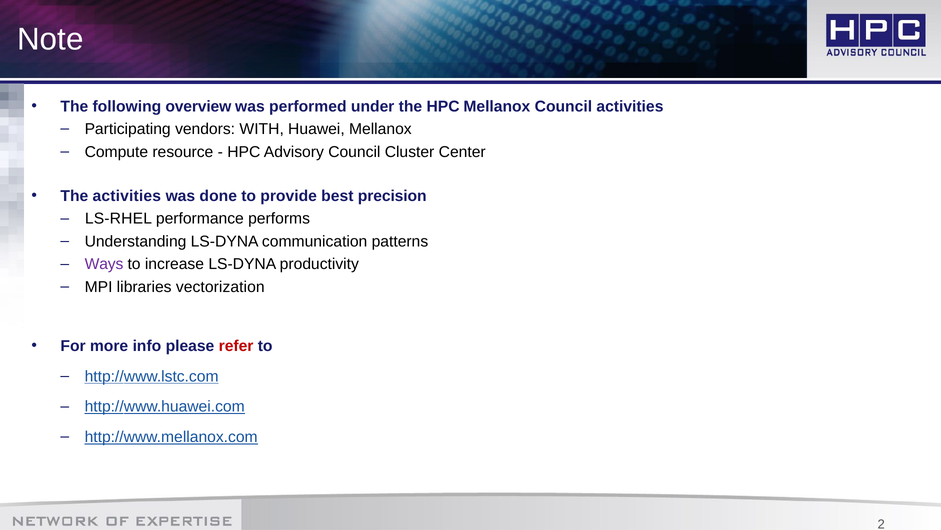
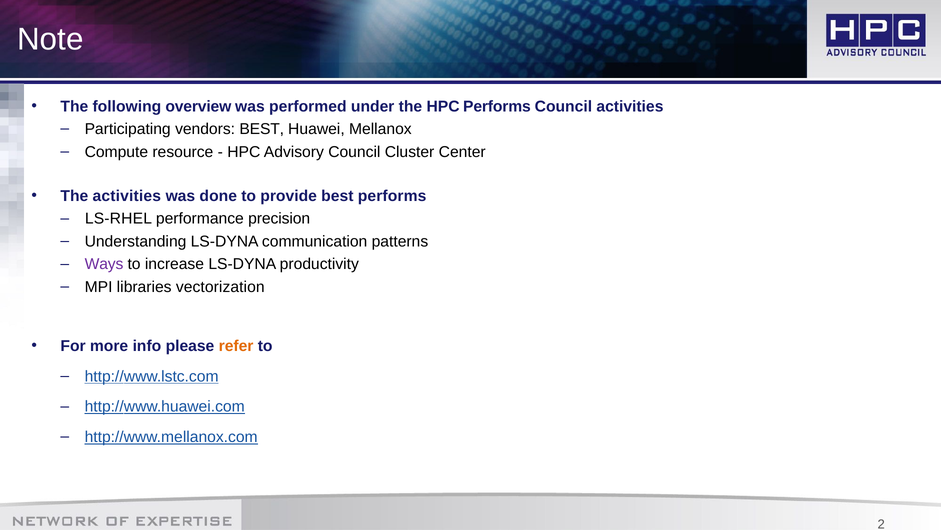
HPC Mellanox: Mellanox -> Performs
vendors WITH: WITH -> BEST
best precision: precision -> performs
performs: performs -> precision
refer colour: red -> orange
